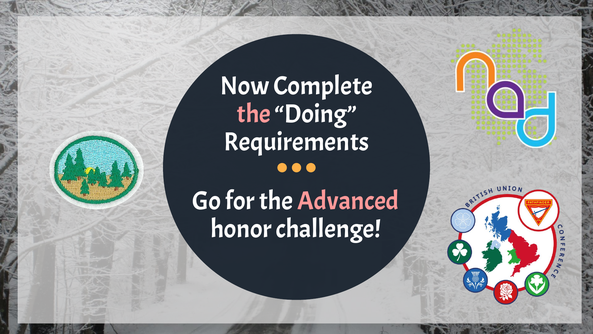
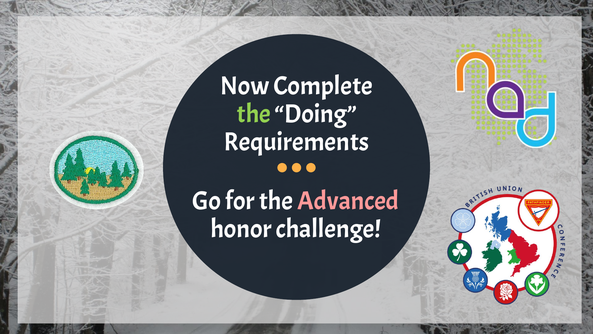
the at (254, 114) colour: pink -> light green
